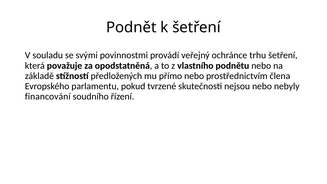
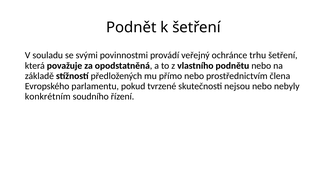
financování: financování -> konkrétním
